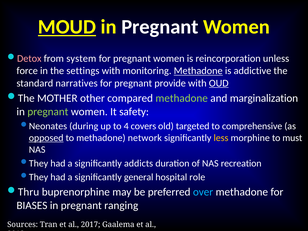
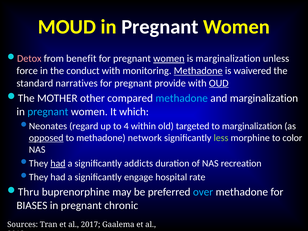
MOUD underline: present -> none
system: system -> benefit
women at (169, 59) underline: none -> present
is reincorporation: reincorporation -> marginalization
settings: settings -> conduct
addictive: addictive -> waivered
methadone at (182, 98) colour: light green -> light blue
pregnant at (48, 112) colour: light green -> light blue
safety: safety -> which
during: during -> regard
covers: covers -> within
to comprehensive: comprehensive -> marginalization
less colour: yellow -> light green
must: must -> color
had at (58, 163) underline: none -> present
general: general -> engage
role: role -> rate
ranging: ranging -> chronic
